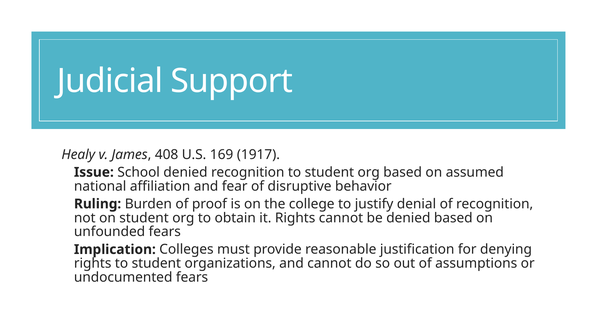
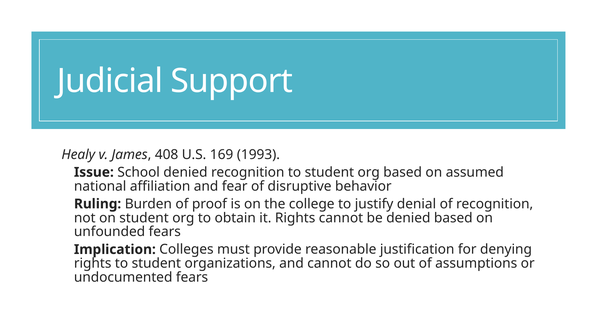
1917: 1917 -> 1993
